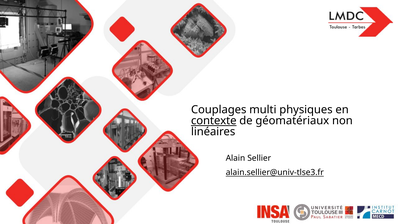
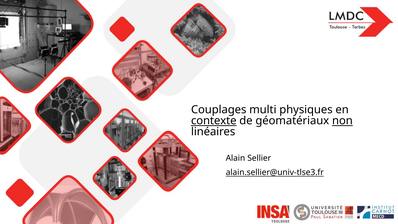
non underline: none -> present
